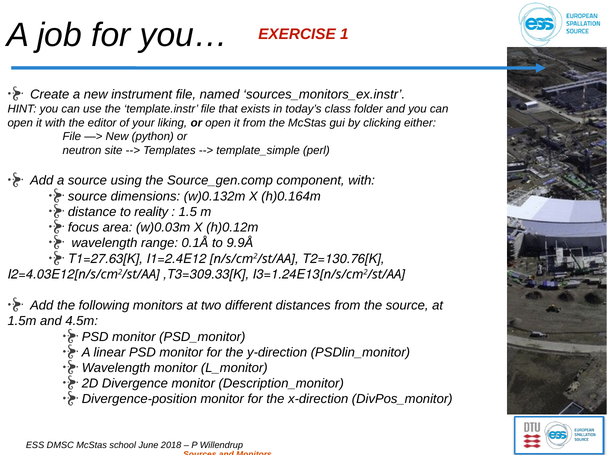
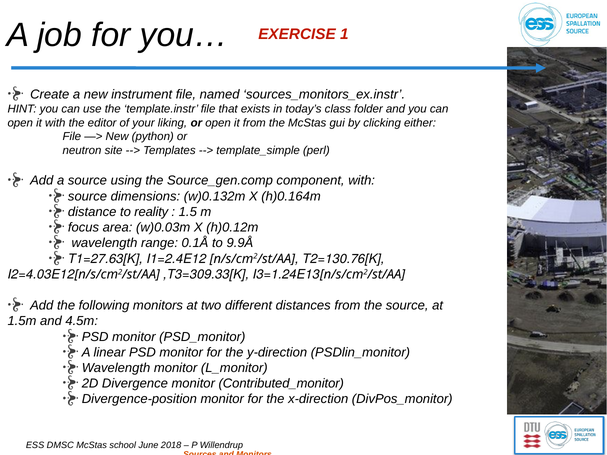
Description_monitor: Description_monitor -> Contributed_monitor
